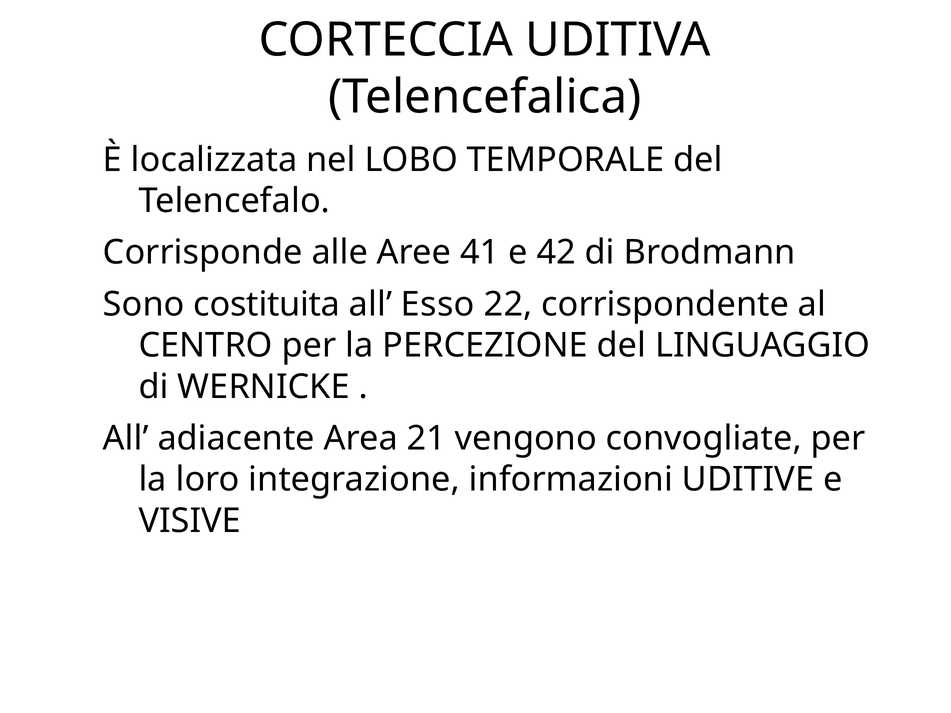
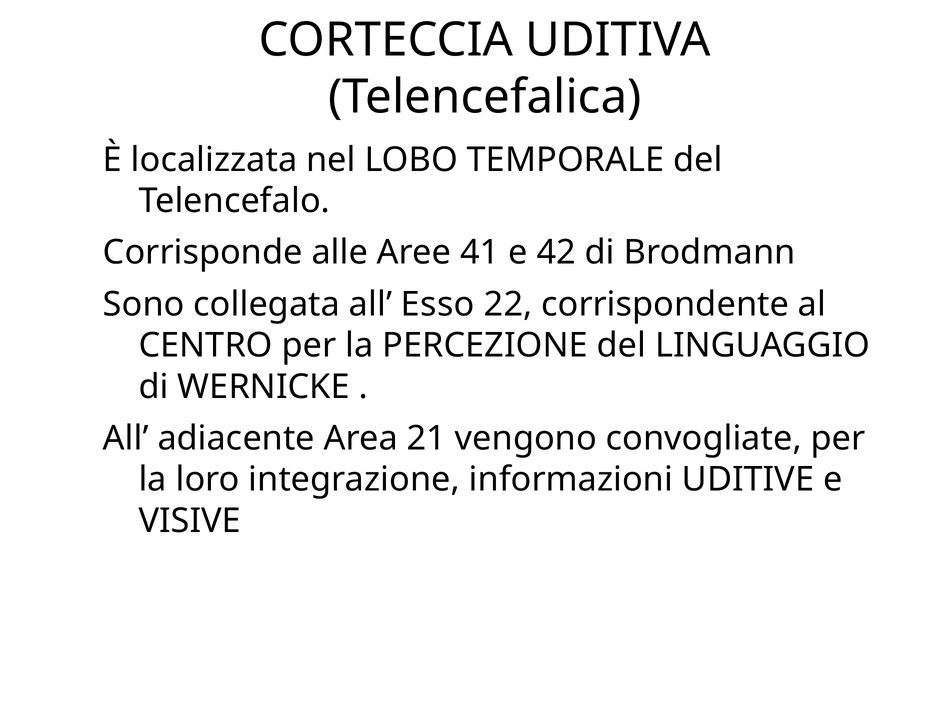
costituita: costituita -> collegata
